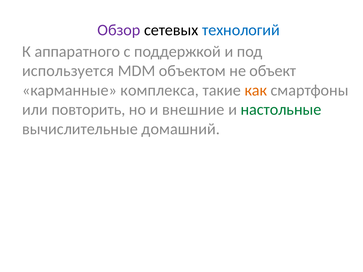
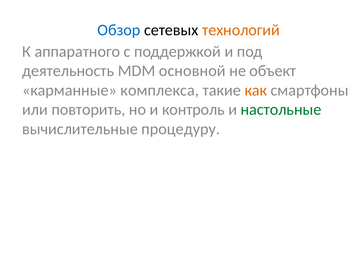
Обзор colour: purple -> blue
технологий colour: blue -> orange
используется: используется -> деятельность
объектом: объектом -> основной
внешние: внешние -> контроль
домашний: домашний -> процедуру
